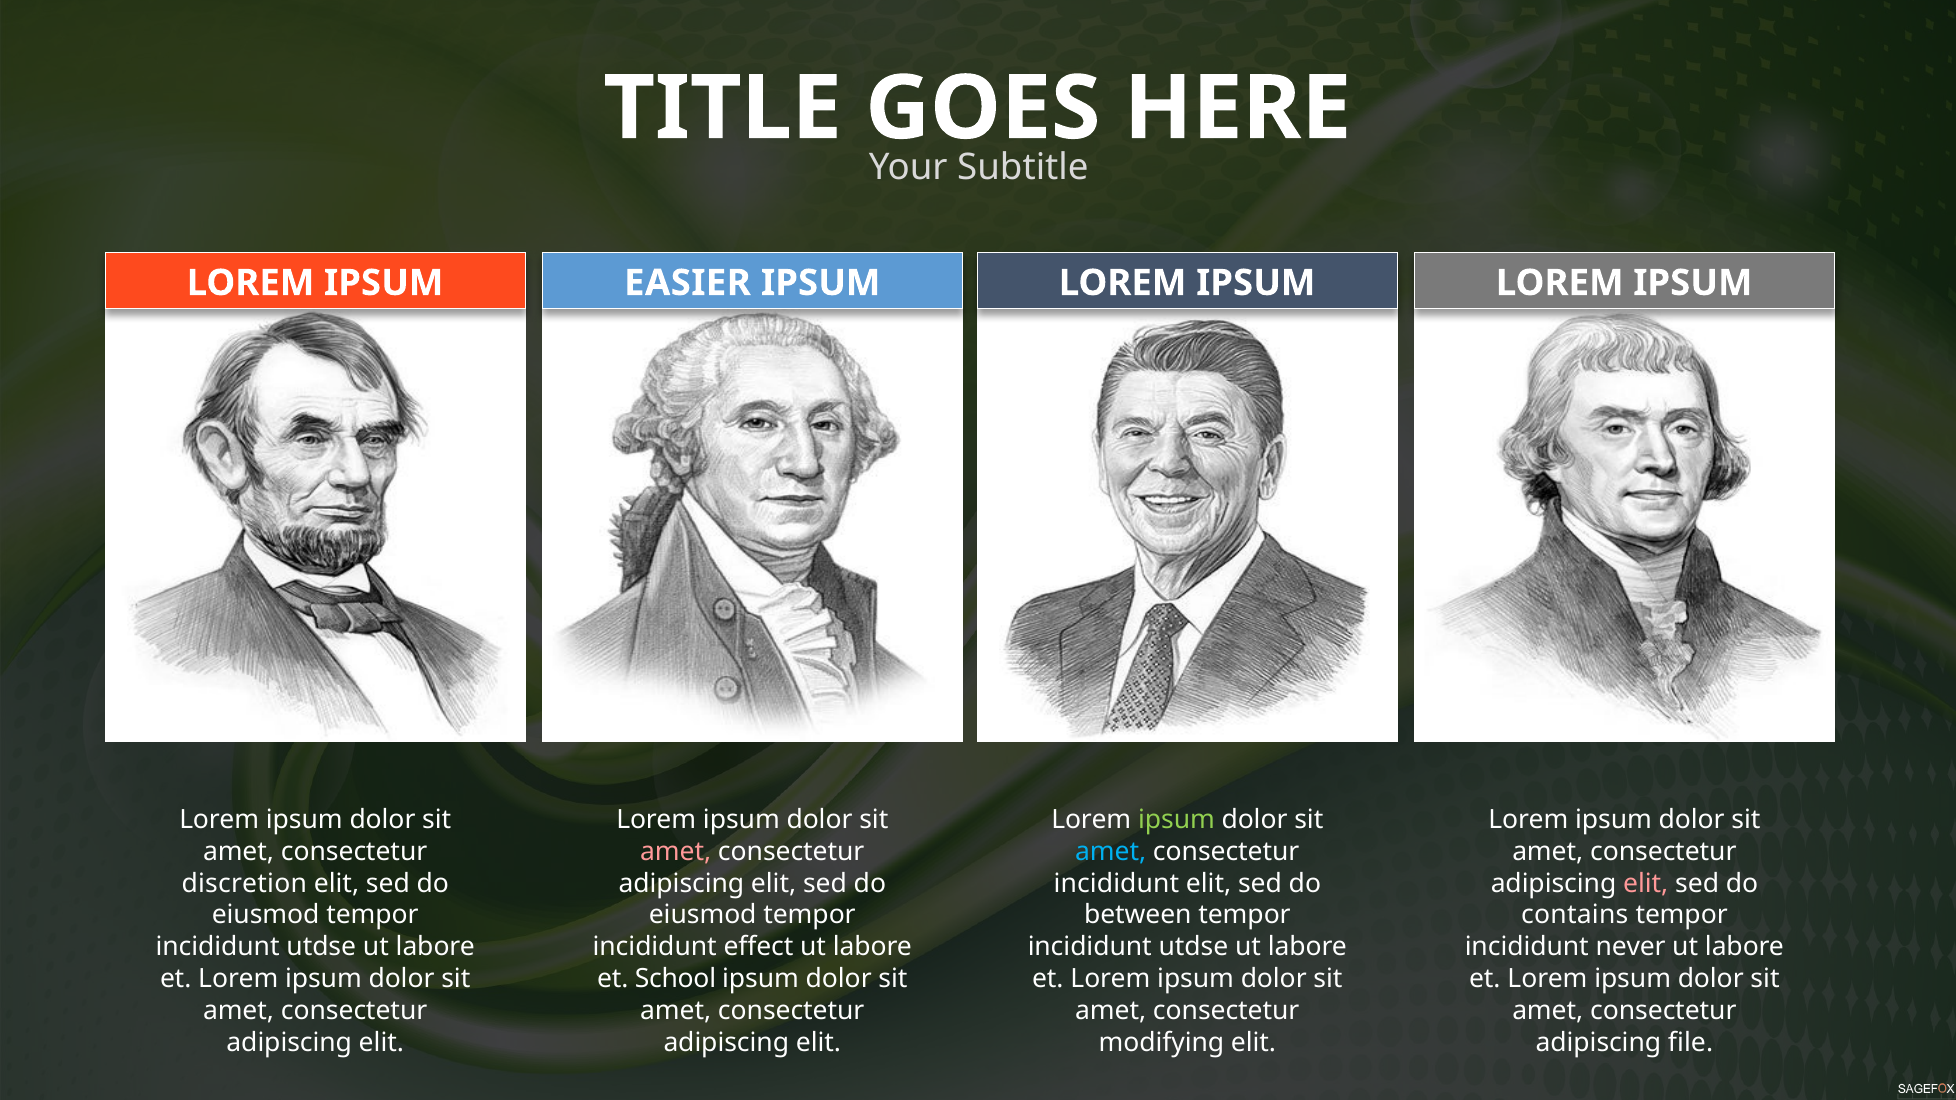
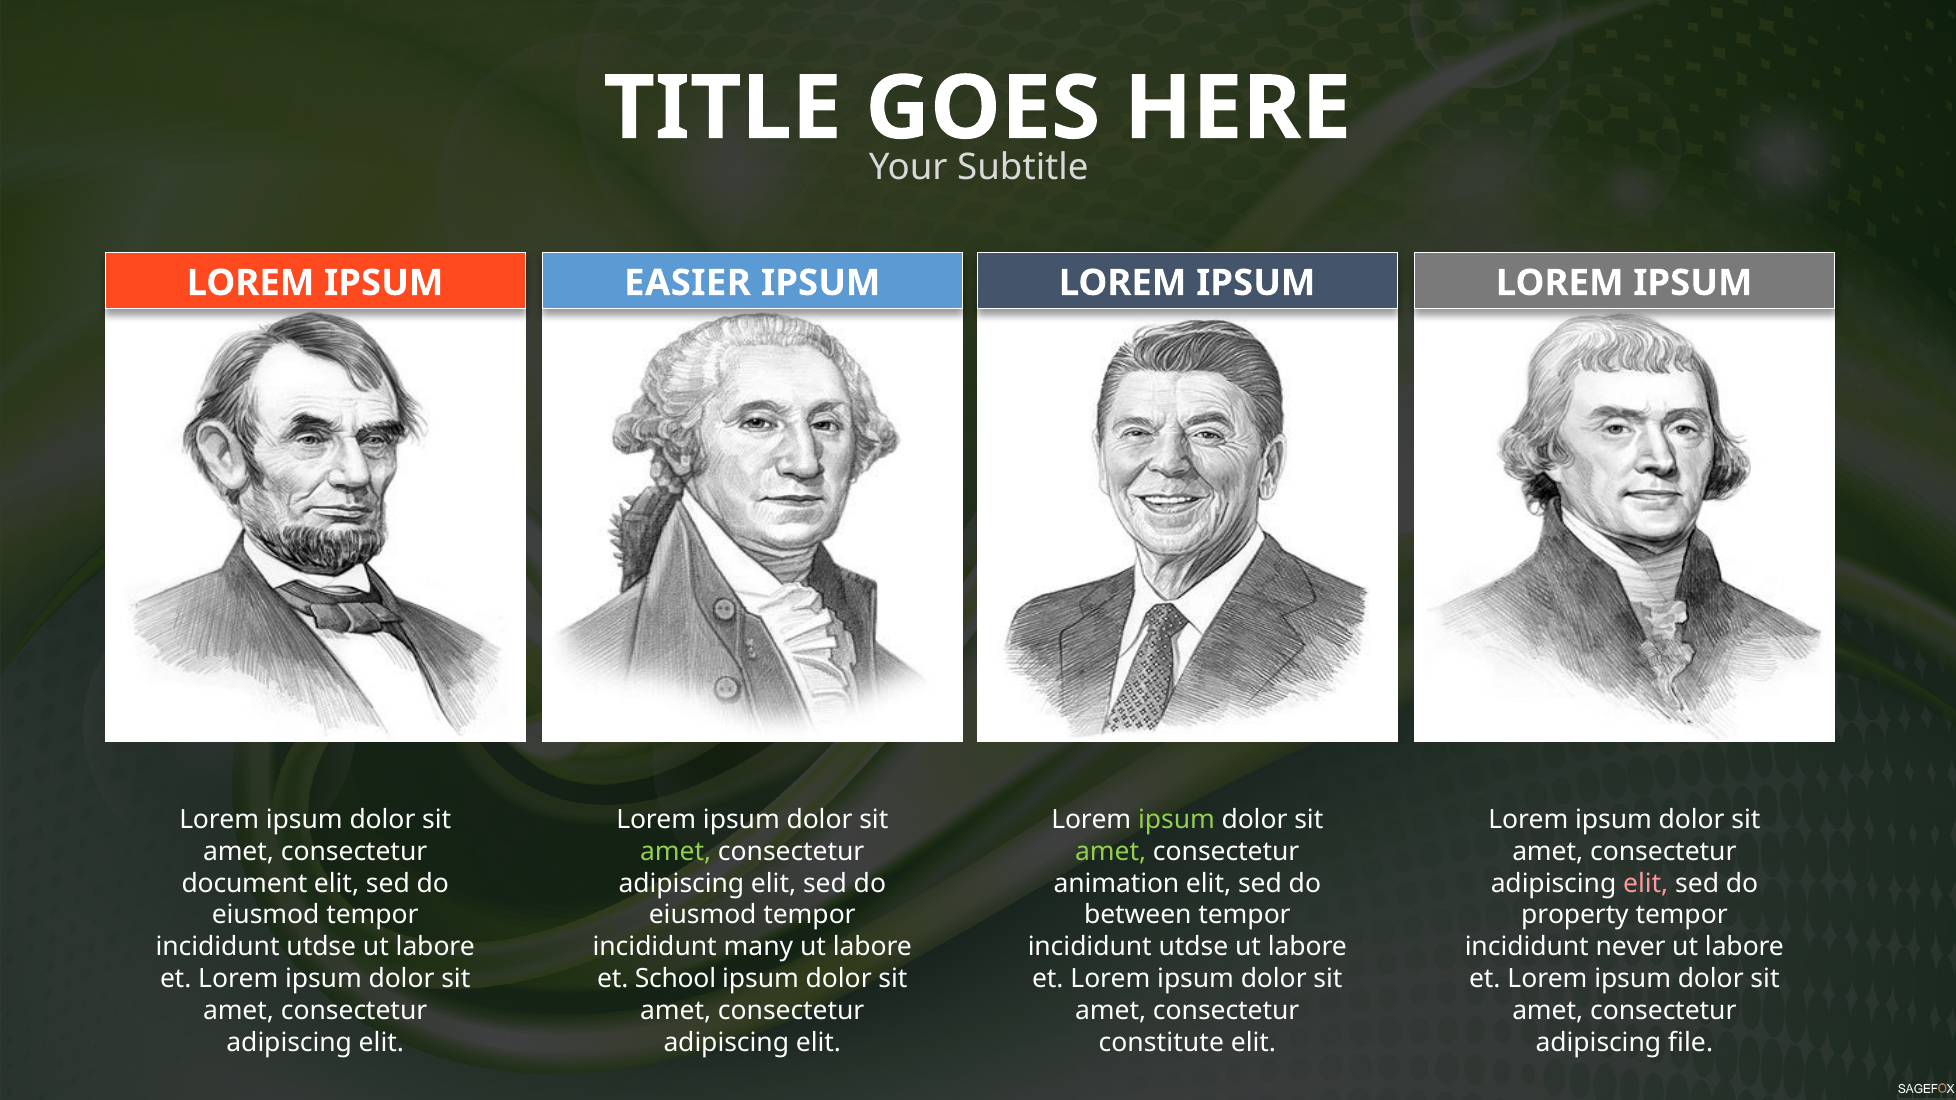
amet at (676, 852) colour: pink -> light green
amet at (1111, 852) colour: light blue -> light green
discretion: discretion -> document
incididunt at (1116, 884): incididunt -> animation
contains: contains -> property
effect: effect -> many
modifying: modifying -> constitute
